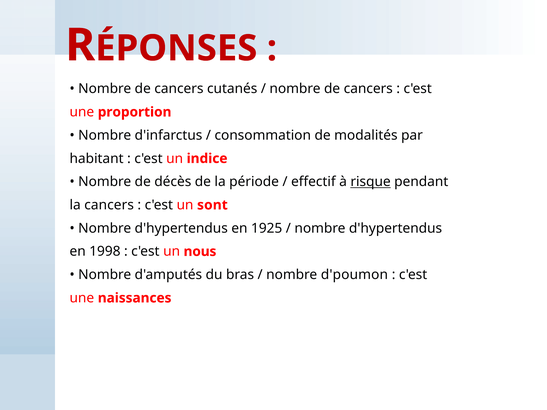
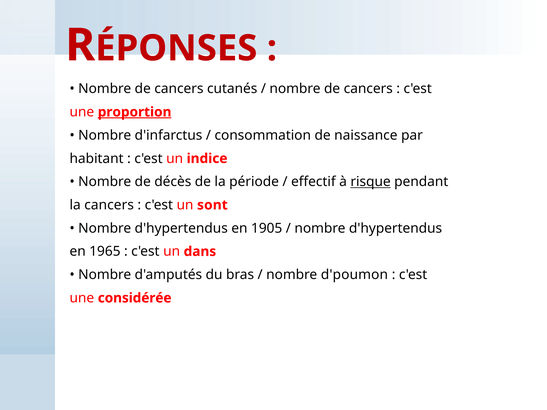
proportion underline: none -> present
modalités: modalités -> naissance
1925: 1925 -> 1905
1998: 1998 -> 1965
nous: nous -> dans
naissances: naissances -> considérée
